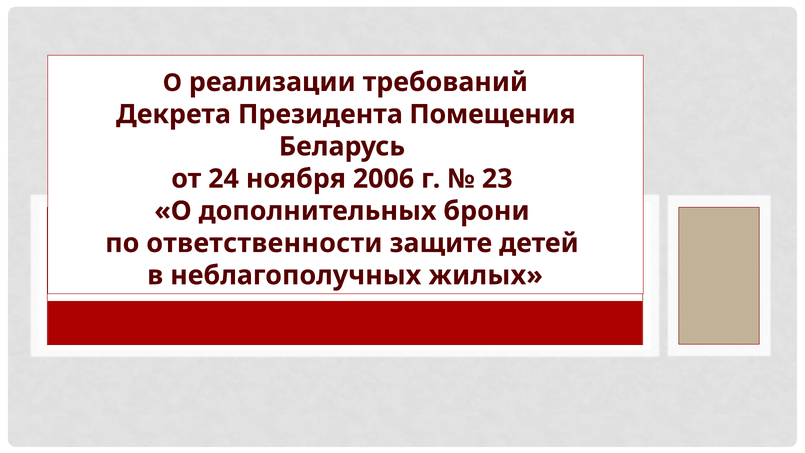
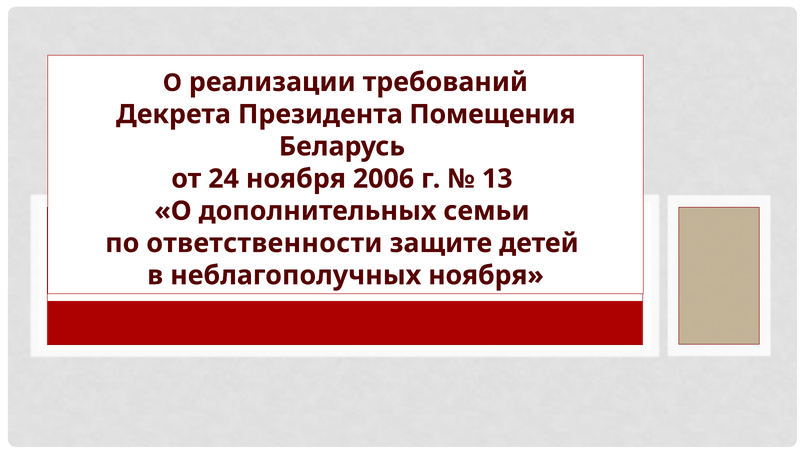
23: 23 -> 13
брони: брони -> семьи
неблагополучных жилых: жилых -> ноября
